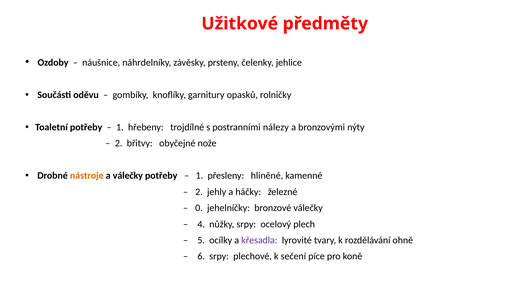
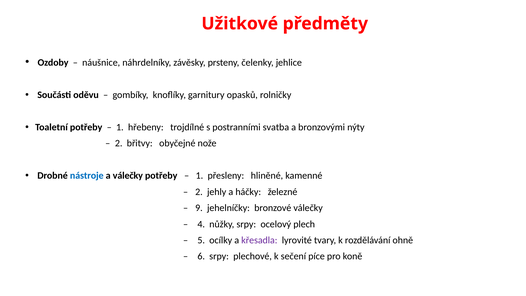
nálezy: nálezy -> svatba
nástroje colour: orange -> blue
0: 0 -> 9
